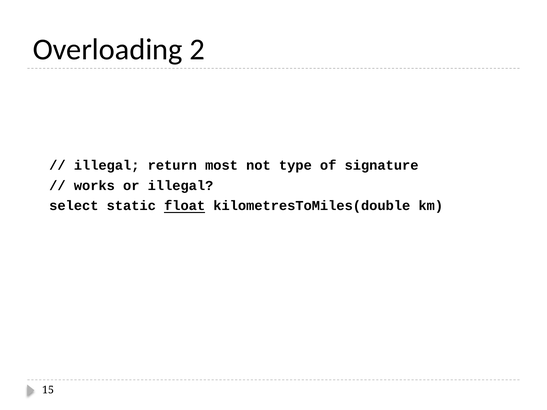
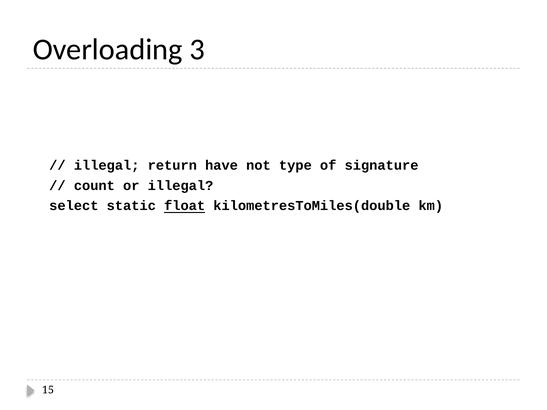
2: 2 -> 3
most: most -> have
works: works -> count
